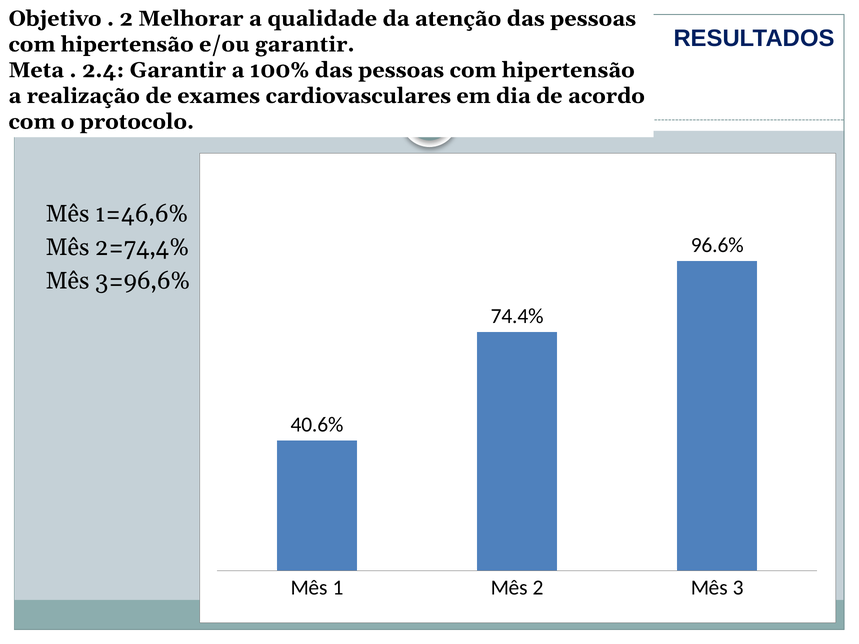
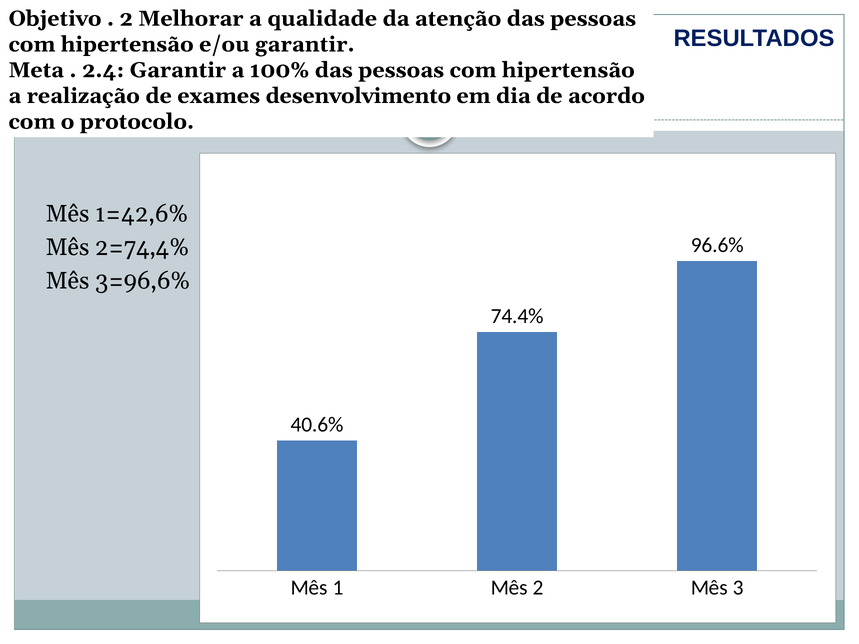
cardiovasculares: cardiovasculares -> desenvolvimento
1=46,6%: 1=46,6% -> 1=42,6%
